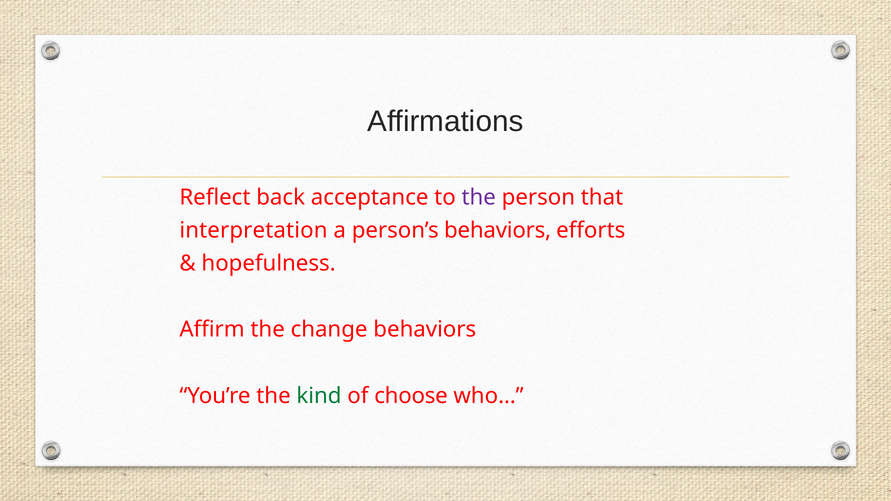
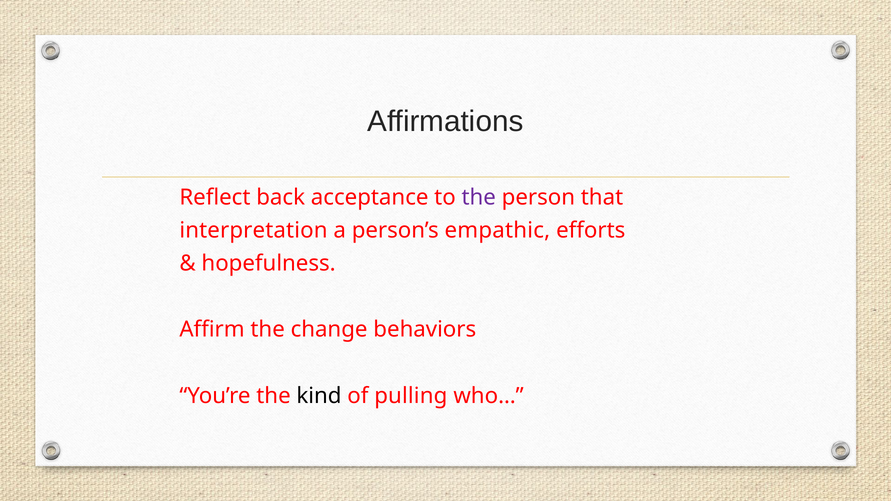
person’s behaviors: behaviors -> empathic
kind colour: green -> black
choose: choose -> pulling
